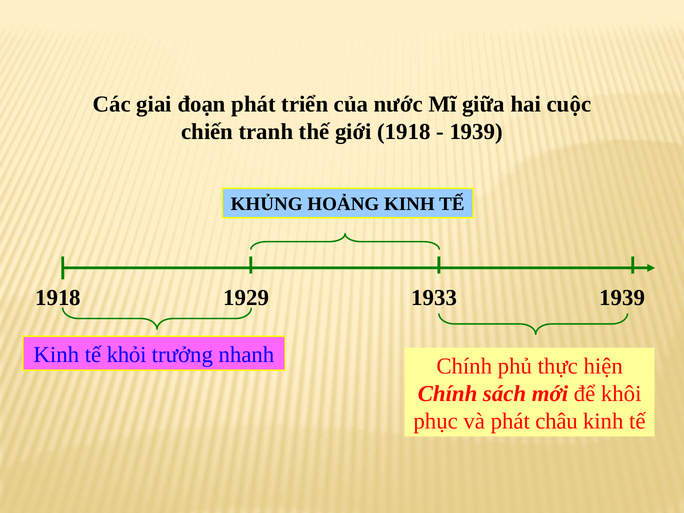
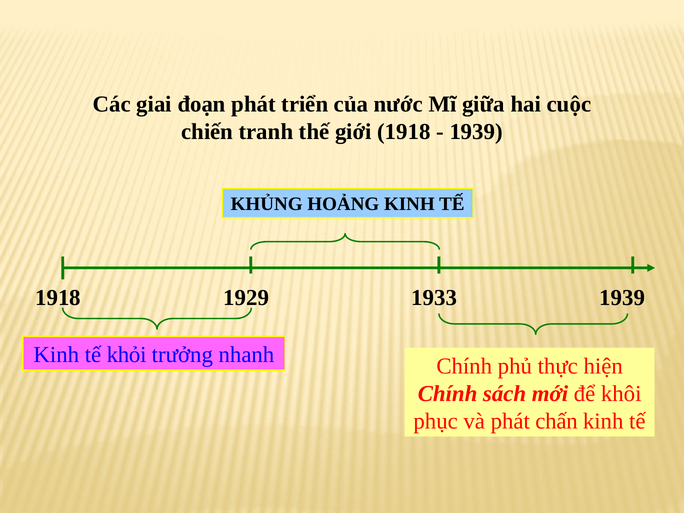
châu: châu -> chấn
